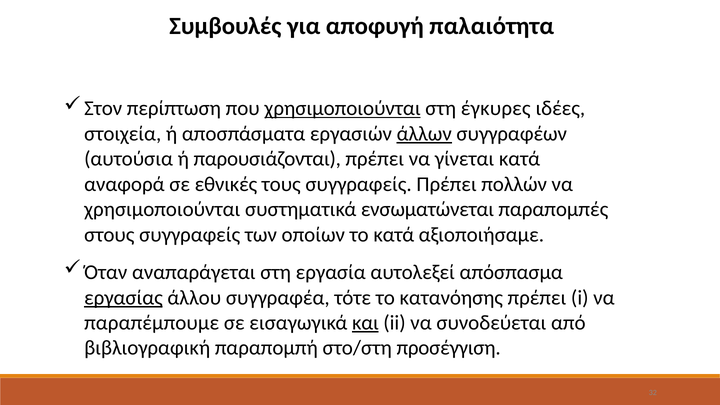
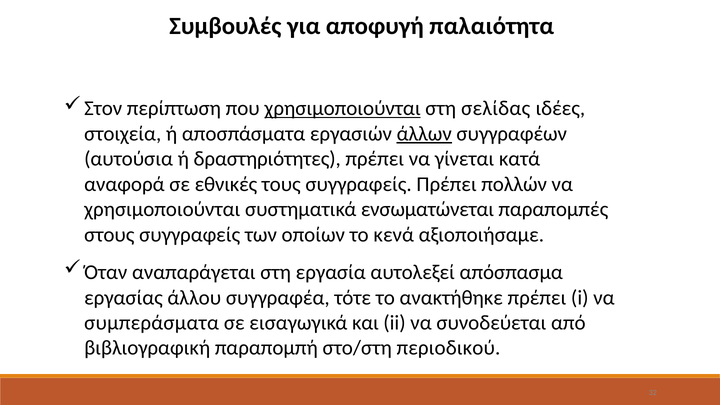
έγκυρες: έγκυρες -> σελίδας
παρουσιάζονται: παρουσιάζονται -> δραστηριότητες
το κατά: κατά -> κενά
εργασίας underline: present -> none
κατανόησης: κατανόησης -> ανακτήθηκε
παραπέμπουμε: παραπέμπουμε -> συμπεράσματα
και underline: present -> none
προσέγγιση: προσέγγιση -> περιοδικού
